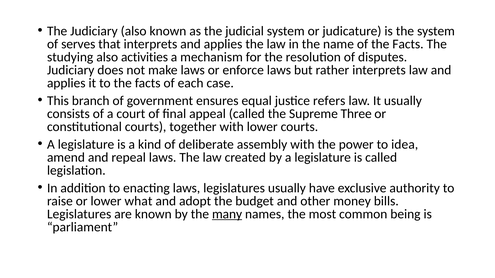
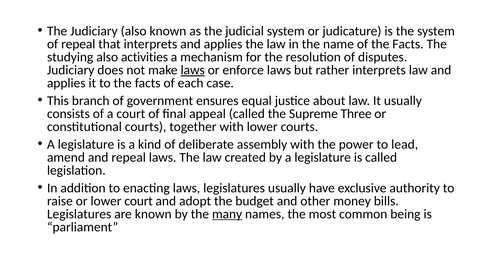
of serves: serves -> repeal
laws at (193, 70) underline: none -> present
refers: refers -> about
idea: idea -> lead
lower what: what -> court
